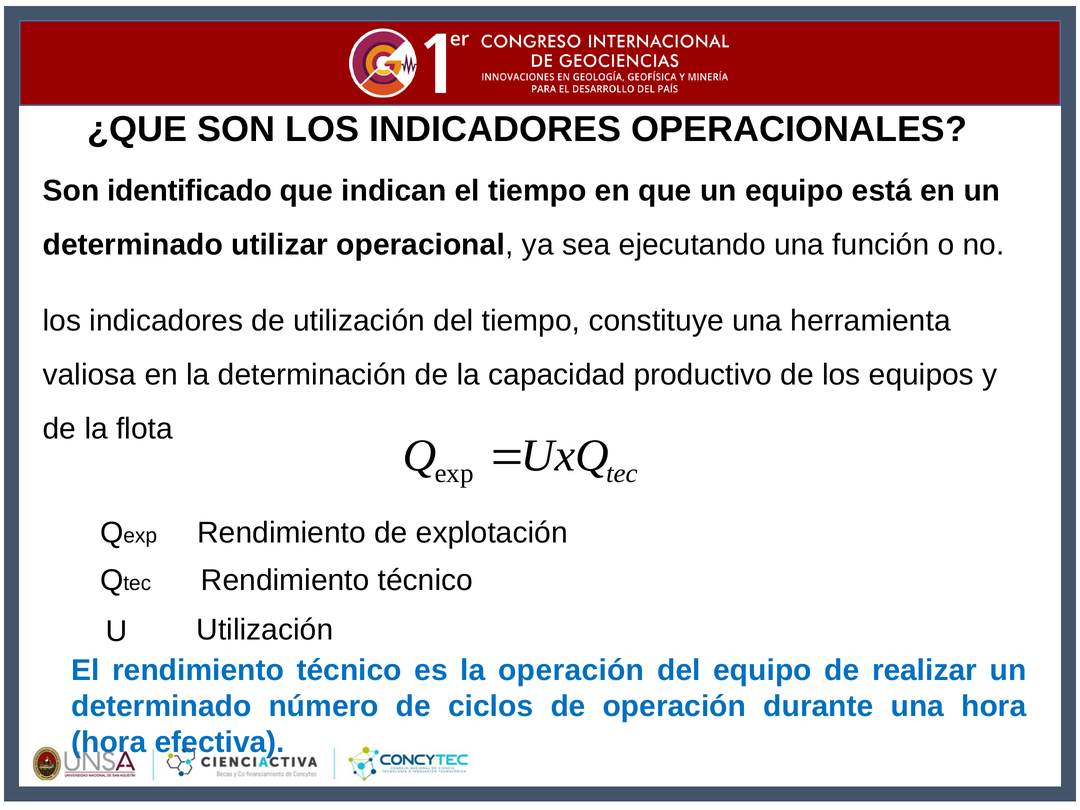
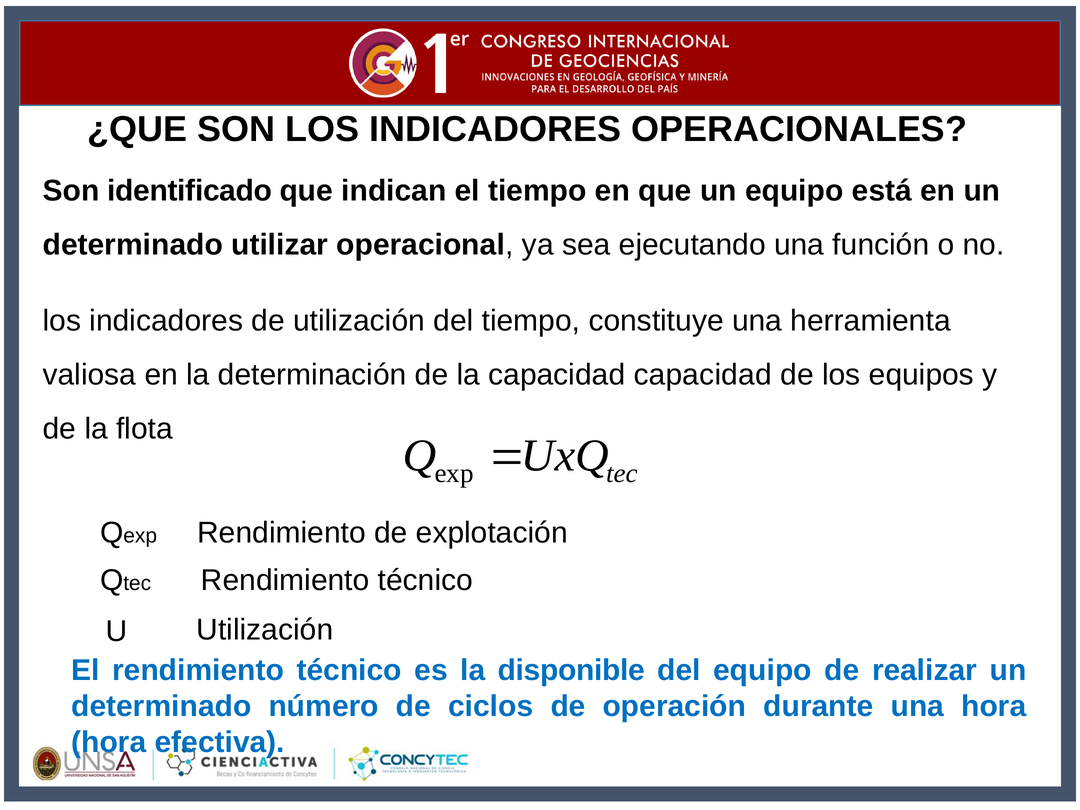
capacidad productivo: productivo -> capacidad
la operación: operación -> disponible
